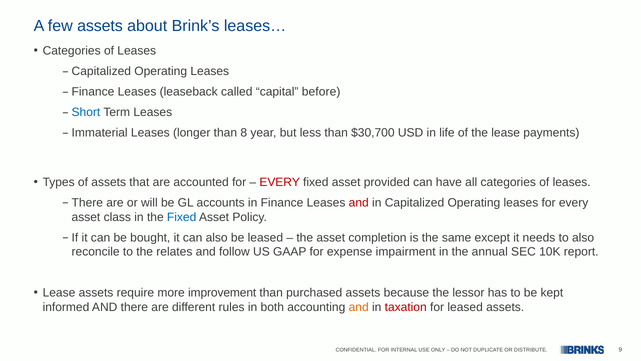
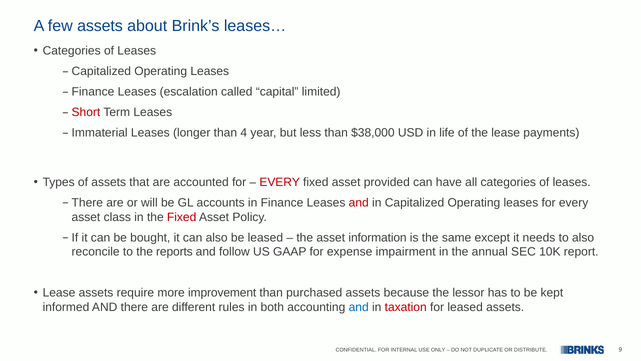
leaseback: leaseback -> escalation
before: before -> limited
Short colour: blue -> red
8: 8 -> 4
$30,700: $30,700 -> $38,000
Fixed at (182, 217) colour: blue -> red
completion: completion -> information
relates: relates -> reports
and at (359, 307) colour: orange -> blue
